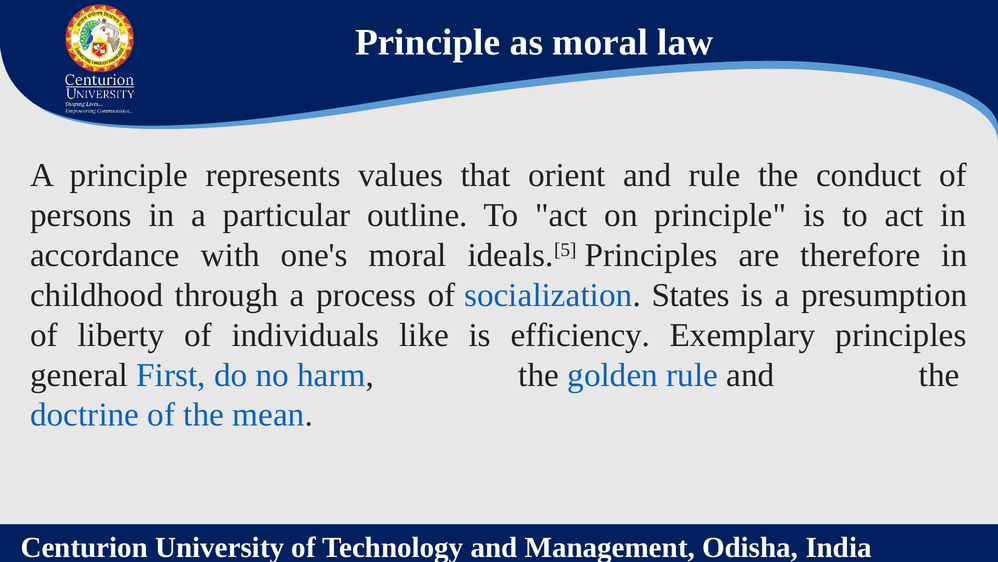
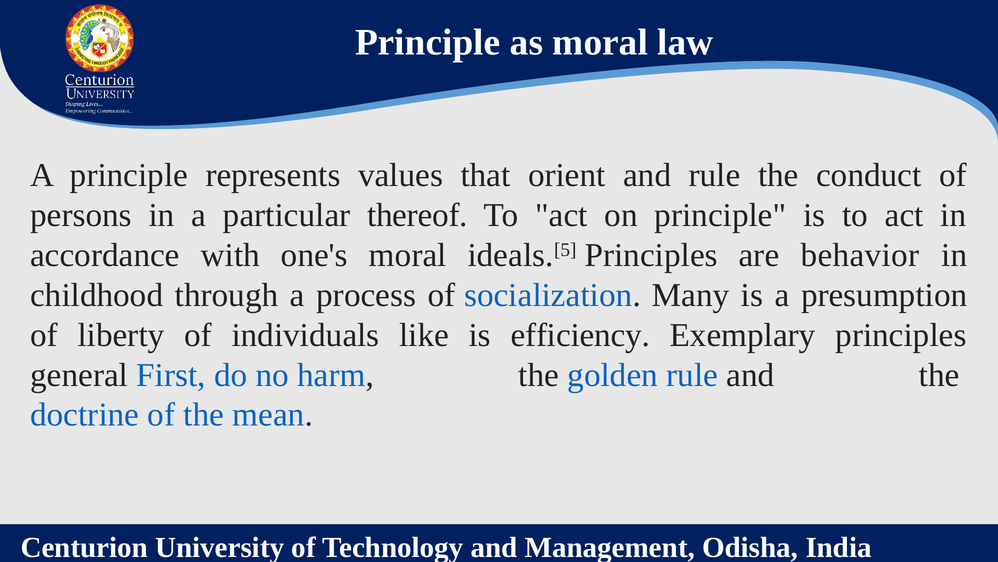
outline: outline -> thereof
therefore: therefore -> behavior
States: States -> Many
